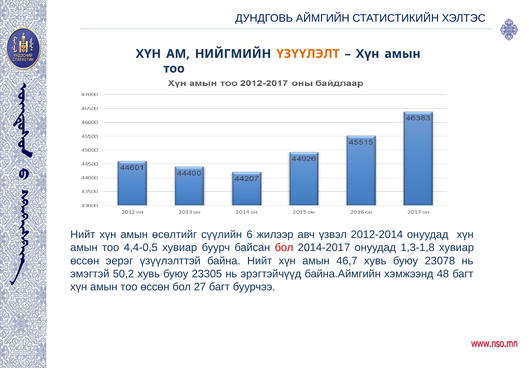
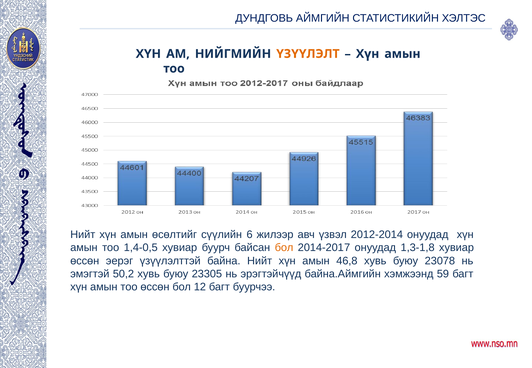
4,4-0,5: 4,4-0,5 -> 1,4-0,5
бол at (284, 248) colour: red -> orange
46,7: 46,7 -> 46,8
48: 48 -> 59
27: 27 -> 12
